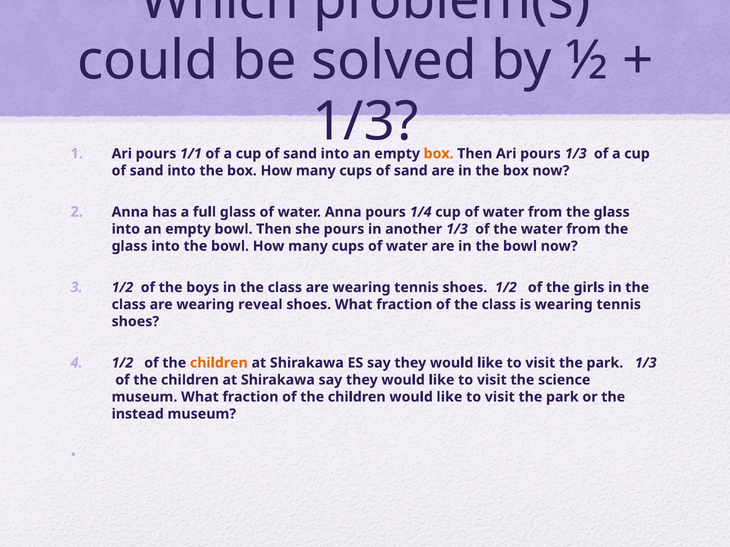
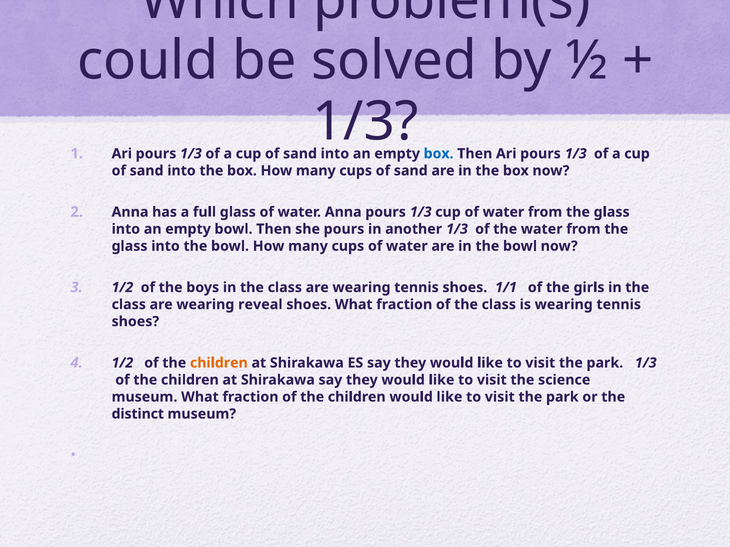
1/1 at (191, 154): 1/1 -> 1/3
box at (439, 154) colour: orange -> blue
Anna pours 1/4: 1/4 -> 1/3
shoes 1/2: 1/2 -> 1/1
instead: instead -> distinct
